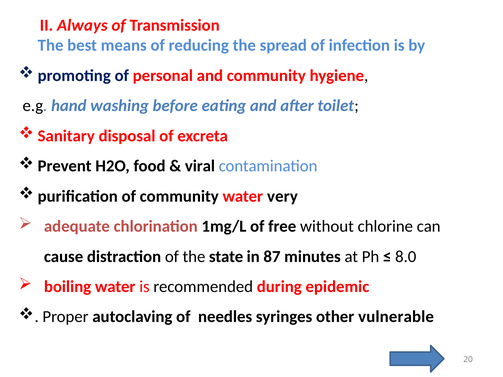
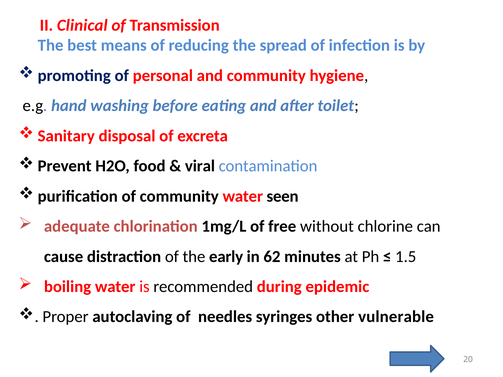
Always: Always -> Clinical
very: very -> seen
state: state -> early
87: 87 -> 62
8.0: 8.0 -> 1.5
